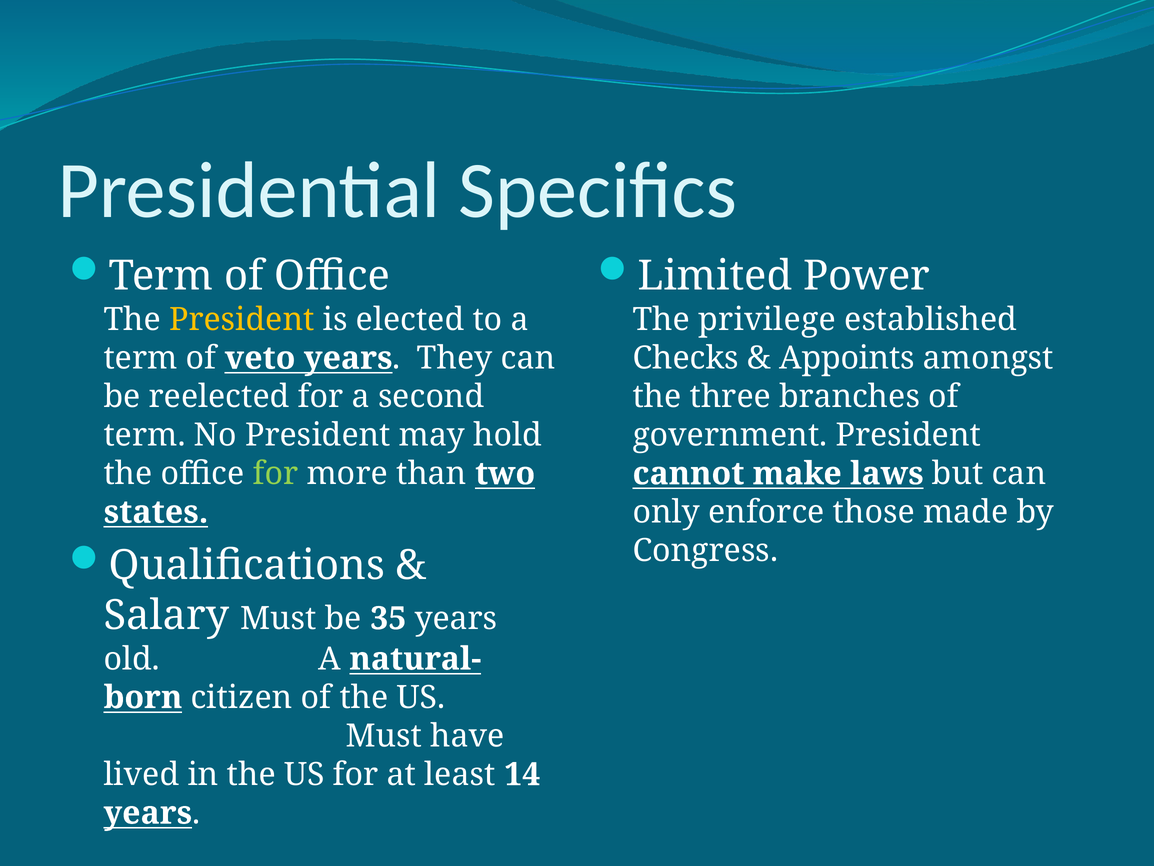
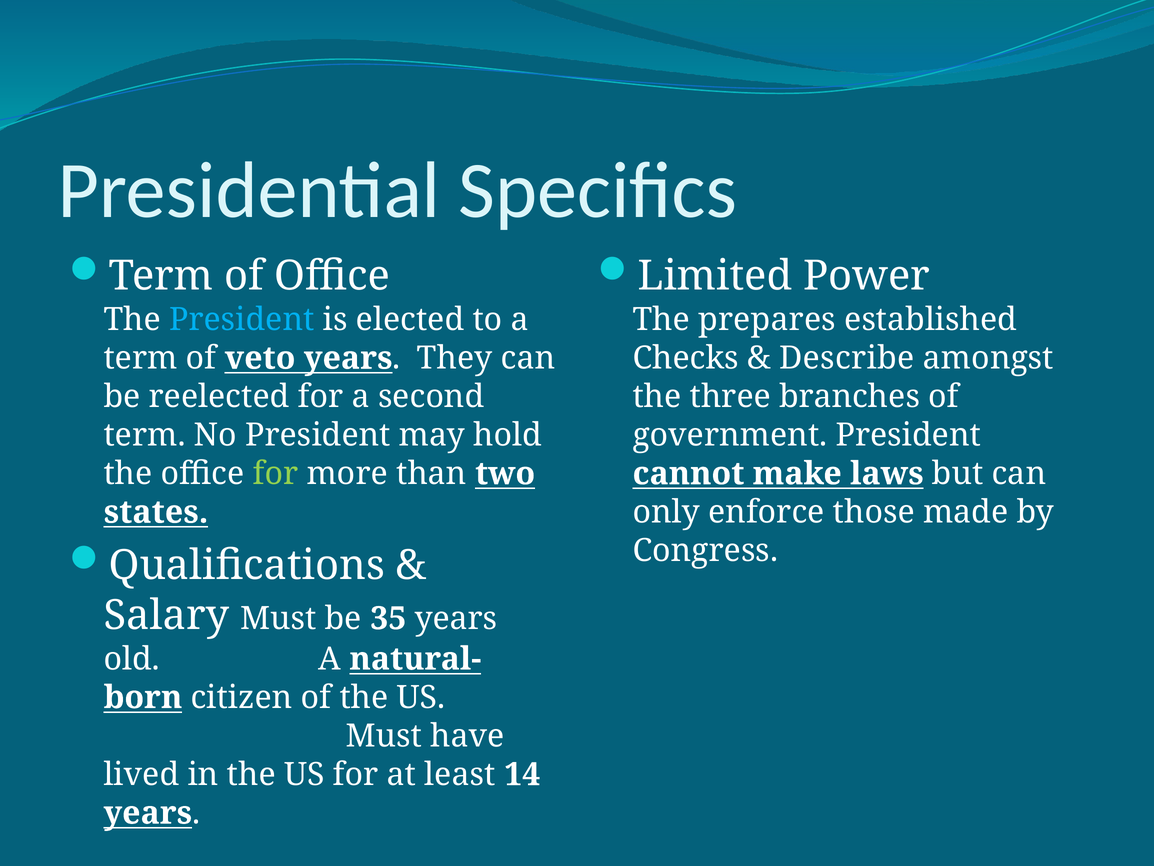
President at (242, 319) colour: yellow -> light blue
privilege: privilege -> prepares
Appoints: Appoints -> Describe
